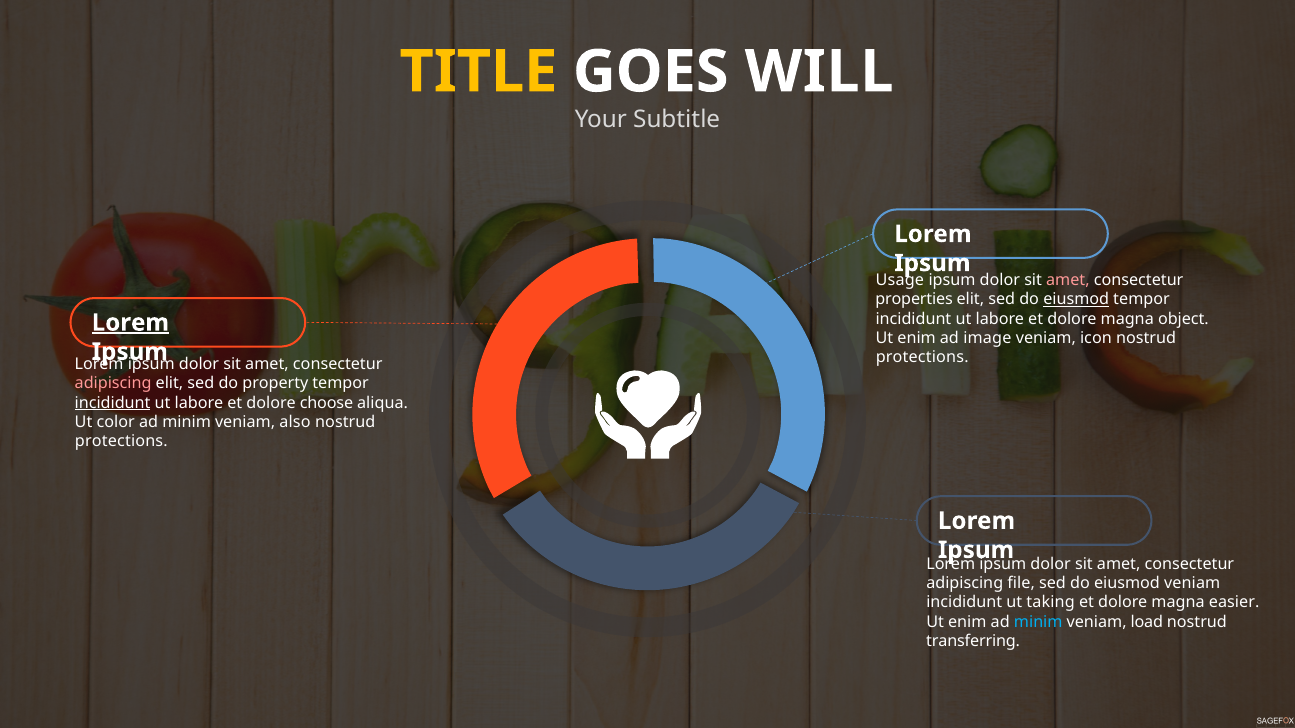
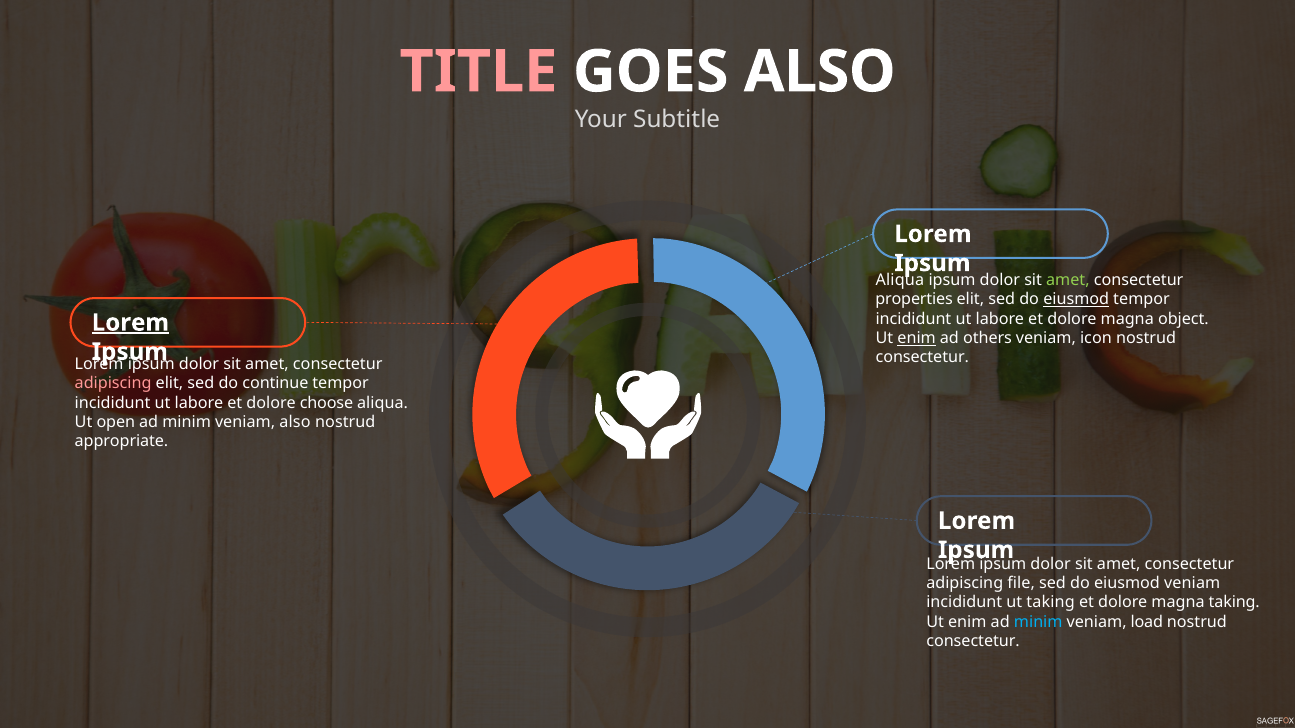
TITLE colour: yellow -> pink
WILL at (819, 72): WILL -> ALSO
Usage at (900, 280): Usage -> Aliqua
amet at (1068, 280) colour: pink -> light green
enim at (917, 338) underline: none -> present
image: image -> others
protections at (922, 358): protections -> consectetur
property: property -> continue
incididunt at (113, 403) underline: present -> none
color: color -> open
protections at (121, 442): protections -> appropriate
magna easier: easier -> taking
transferring at (973, 642): transferring -> consectetur
